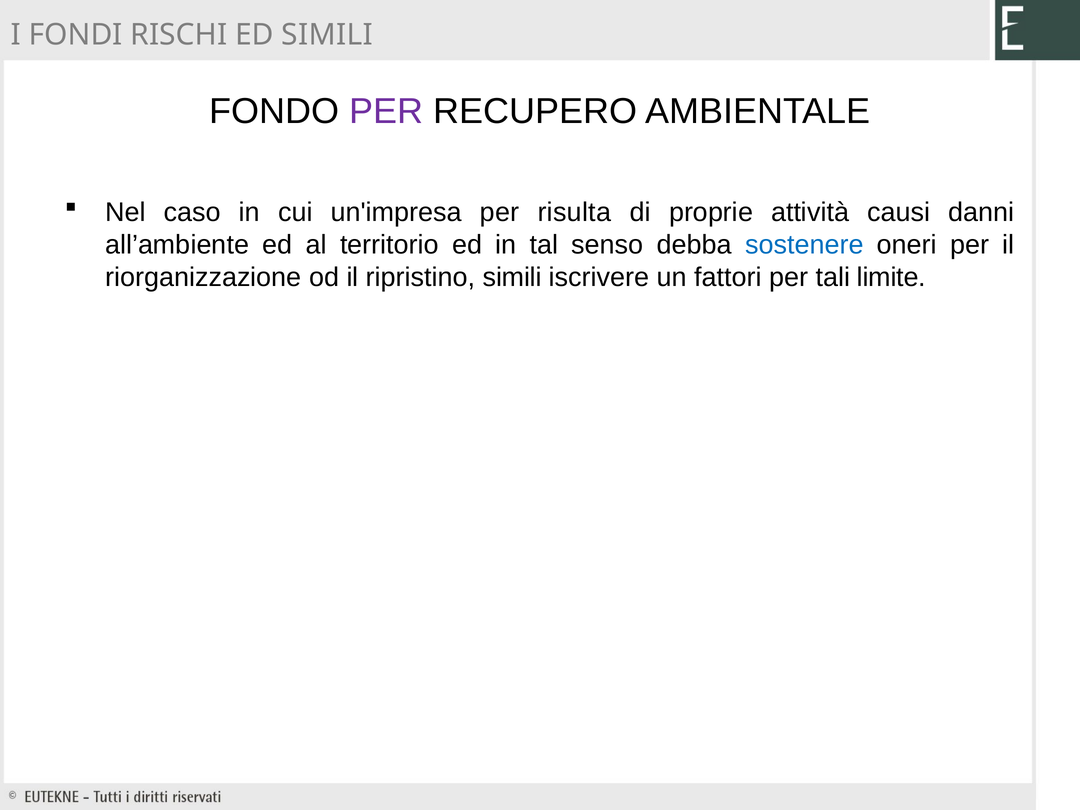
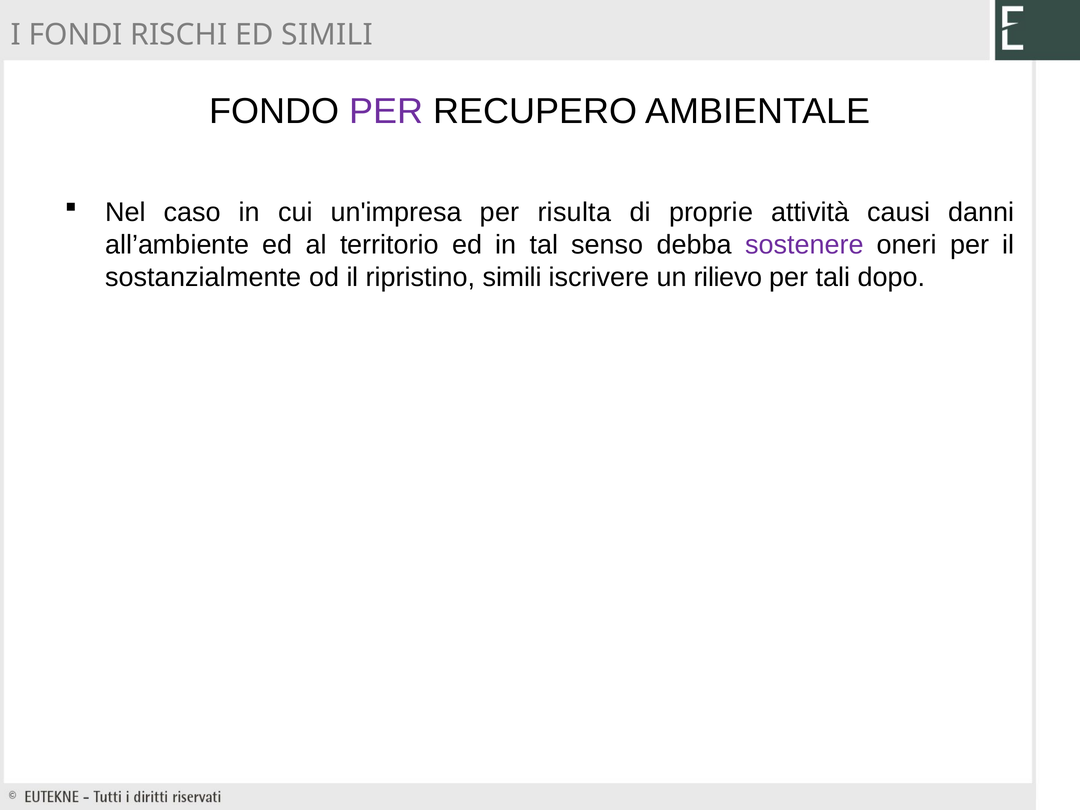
sostenere colour: blue -> purple
riorganizzazione: riorganizzazione -> sostanzialmente
fattori: fattori -> rilievo
limite: limite -> dopo
